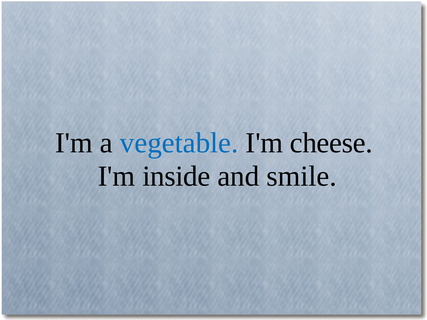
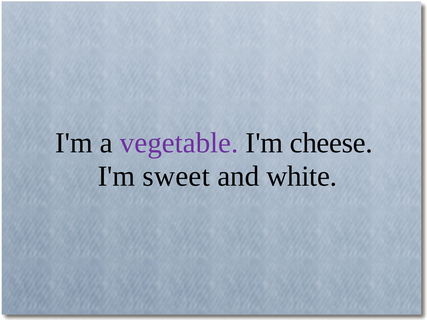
vegetable colour: blue -> purple
inside: inside -> sweet
smile: smile -> white
